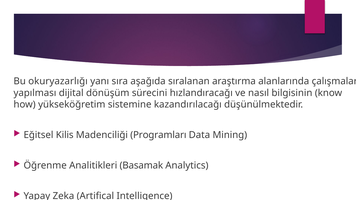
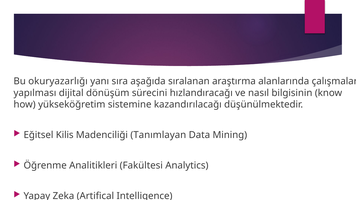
Programları: Programları -> Tanımlayan
Basamak: Basamak -> Fakültesi
